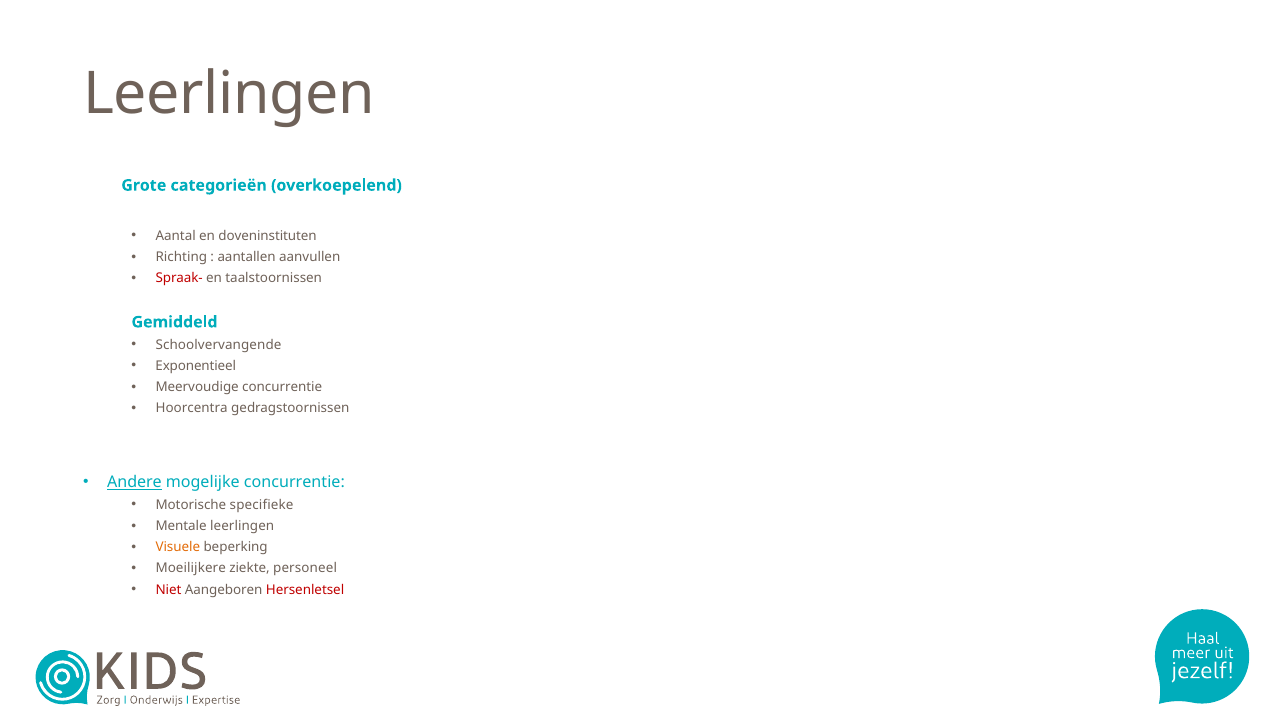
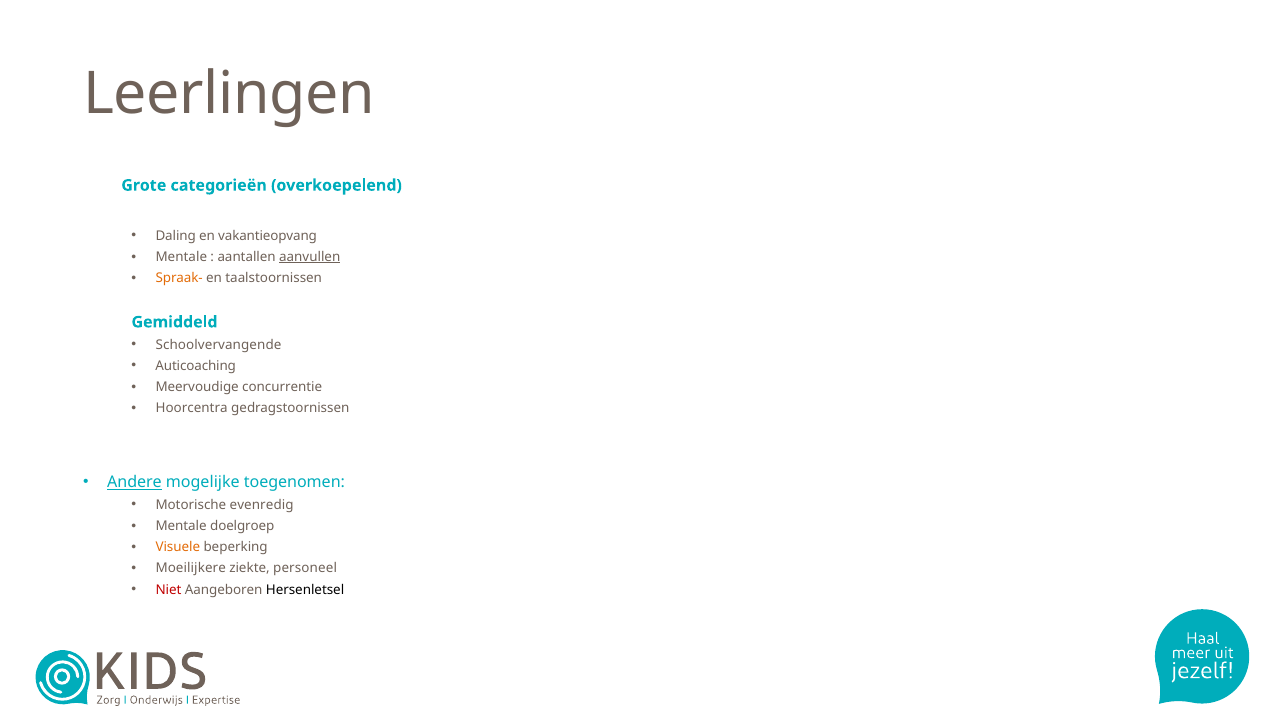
Aantal: Aantal -> Daling
doveninstituten: doveninstituten -> vakantieopvang
Richting at (181, 257): Richting -> Mentale
aanvullen underline: none -> present
Spraak- colour: red -> orange
Exponentieel: Exponentieel -> Auticoaching
mogelijke concurrentie: concurrentie -> toegenomen
specifieke: specifieke -> evenredig
Mentale leerlingen: leerlingen -> doelgroep
Hersenletsel colour: red -> black
